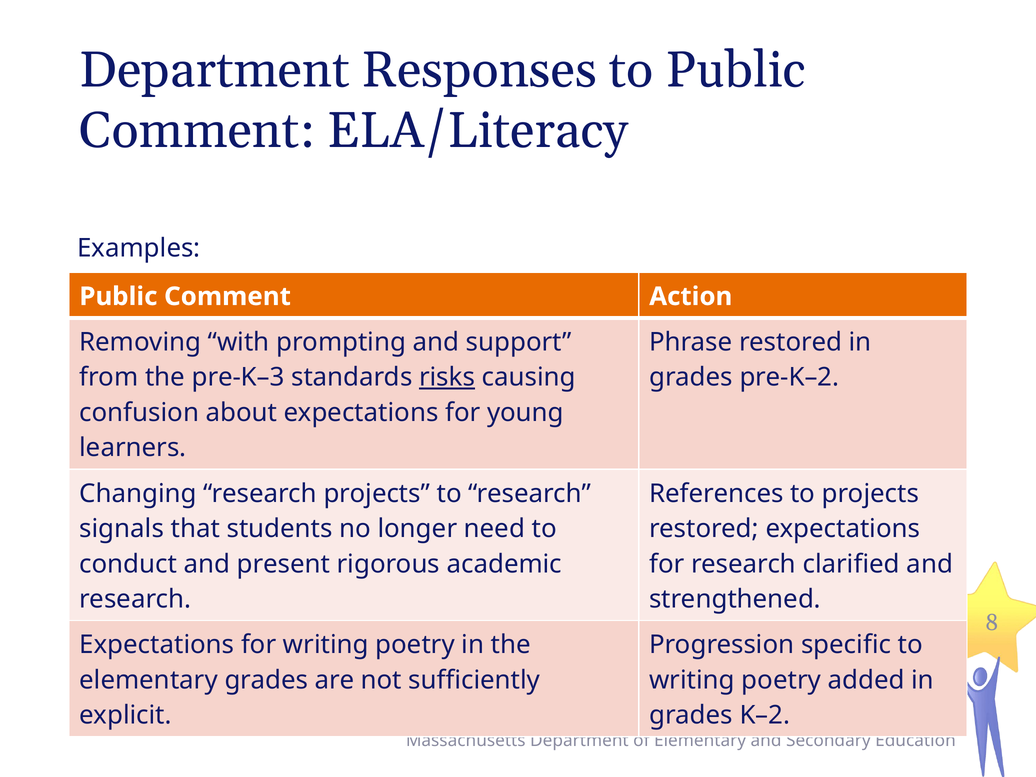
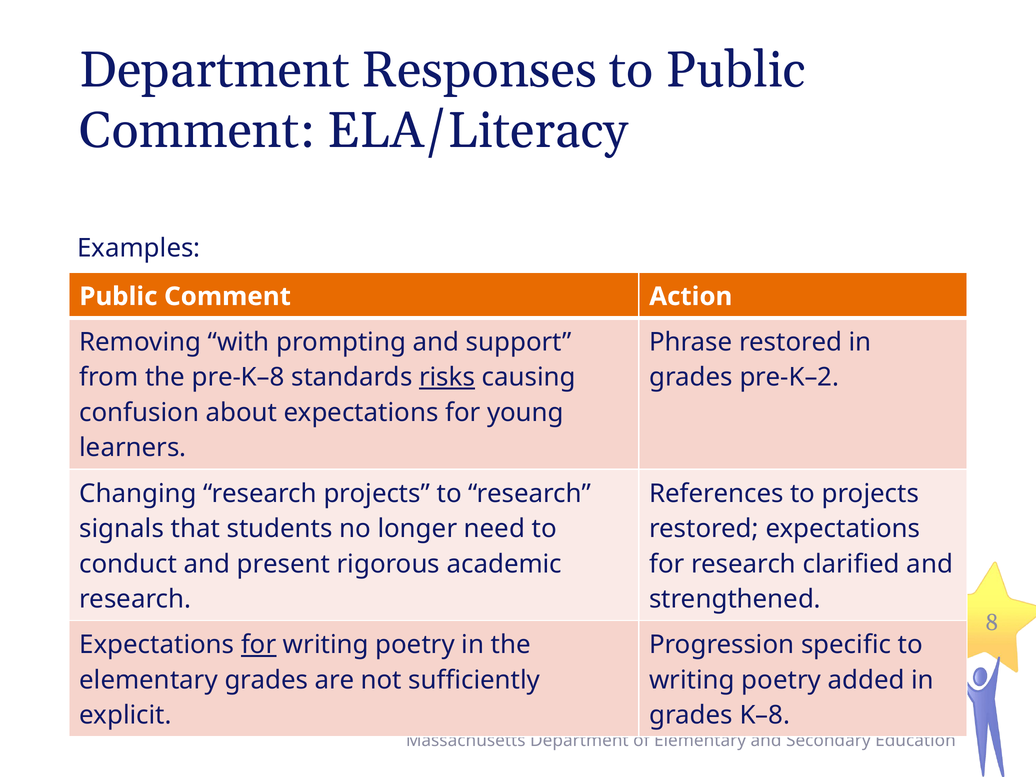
pre-K–3: pre-K–3 -> pre-K–8
for at (259, 645) underline: none -> present
K–2: K–2 -> K–8
